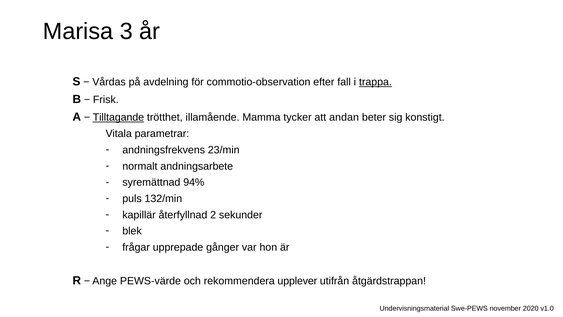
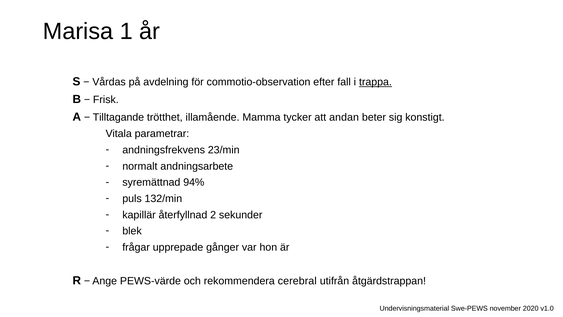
3: 3 -> 1
Tilltagande underline: present -> none
upplever: upplever -> cerebral
